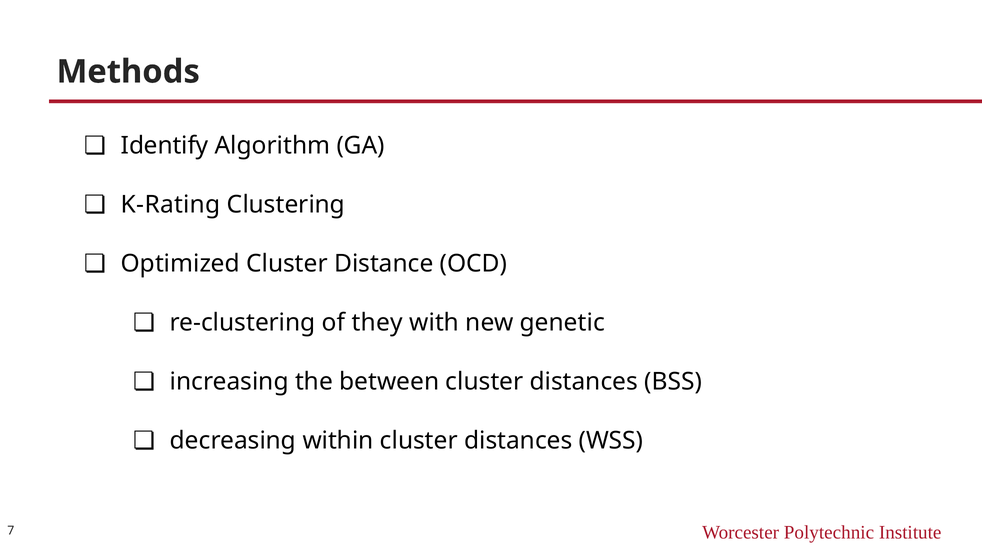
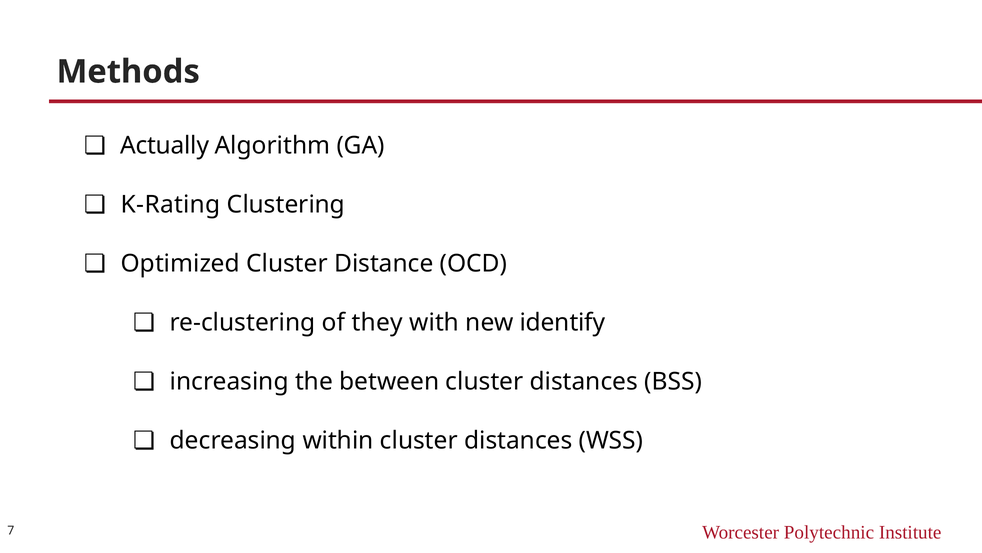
Identify: Identify -> Actually
genetic: genetic -> identify
